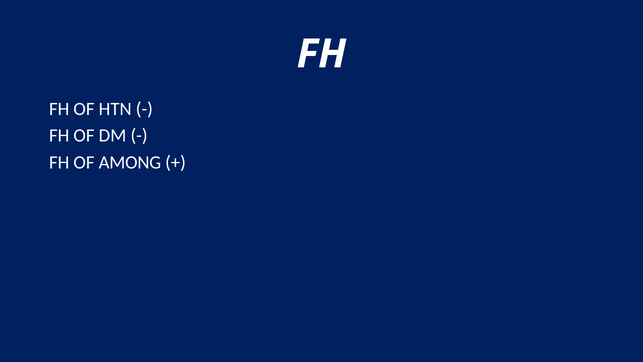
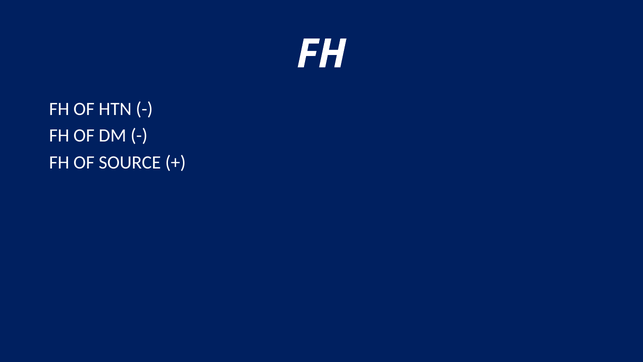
AMONG: AMONG -> SOURCE
